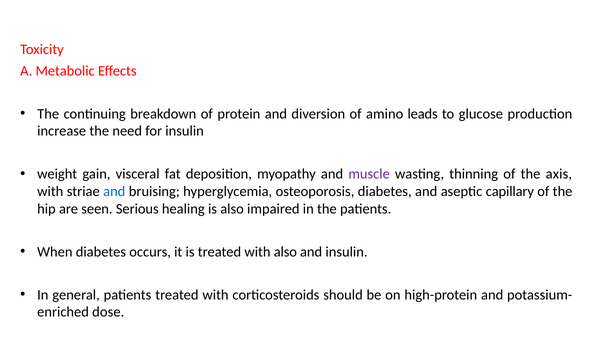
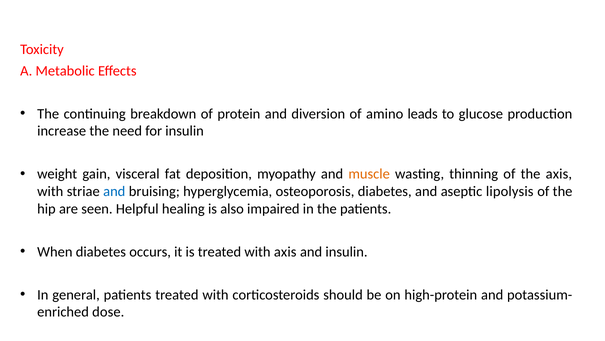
muscle colour: purple -> orange
capillary: capillary -> lipolysis
Serious: Serious -> Helpful
with also: also -> axis
